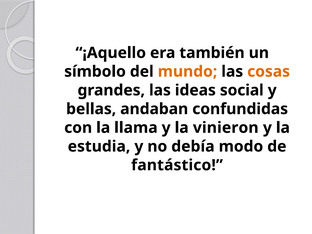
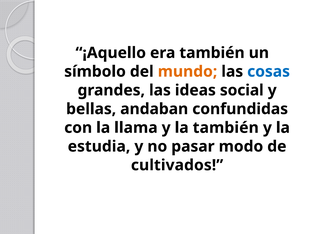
cosas colour: orange -> blue
la vinieron: vinieron -> también
debía: debía -> pasar
fantástico: fantástico -> cultivados
